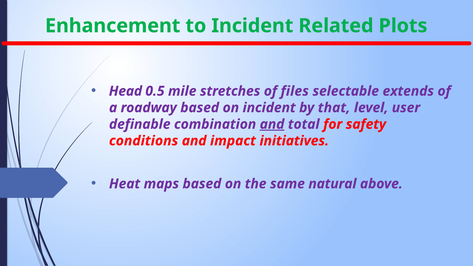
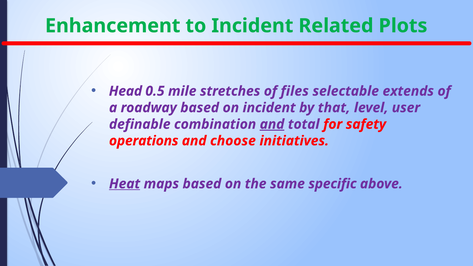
conditions: conditions -> operations
impact: impact -> choose
Heat underline: none -> present
natural: natural -> specific
